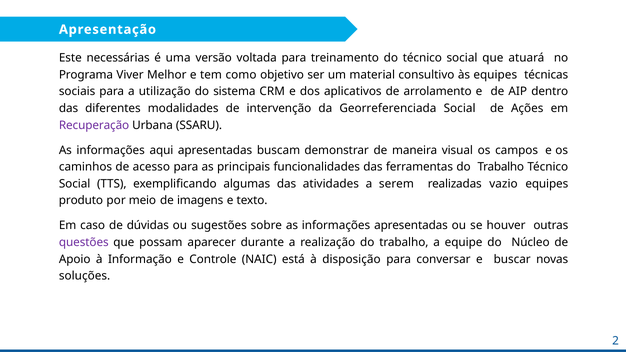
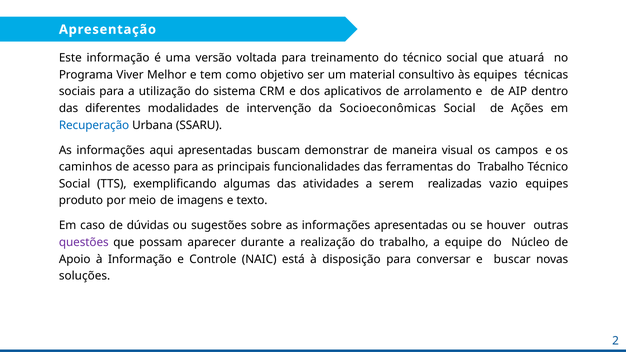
Este necessárias: necessárias -> informação
Georreferenciada: Georreferenciada -> Socioeconômicas
Recuperação colour: purple -> blue
